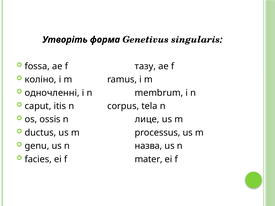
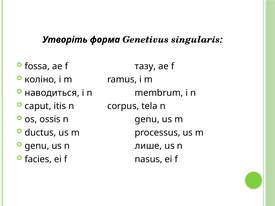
одночленні: одночленні -> наводиться
n лице: лице -> genu
назва: назва -> лише
mater: mater -> nasus
